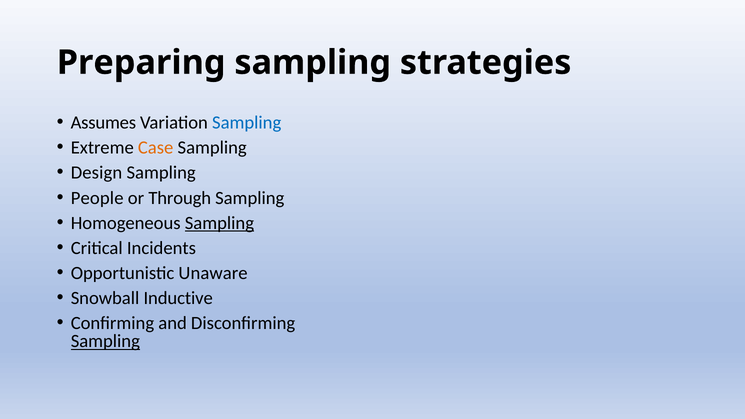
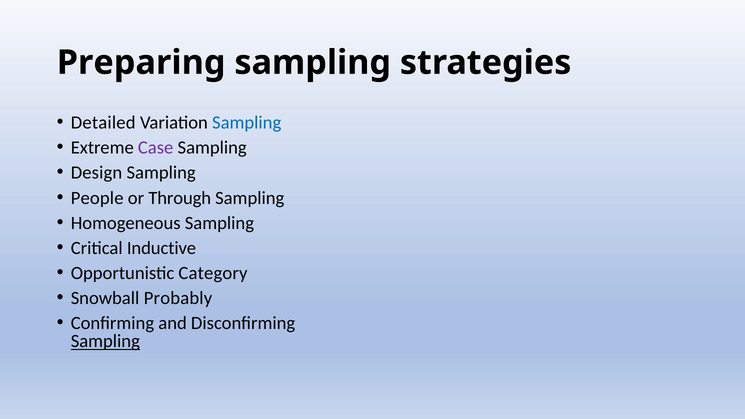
Assumes: Assumes -> Detailed
Case colour: orange -> purple
Sampling at (219, 223) underline: present -> none
Incidents: Incidents -> Inductive
Unaware: Unaware -> Category
Inductive: Inductive -> Probably
